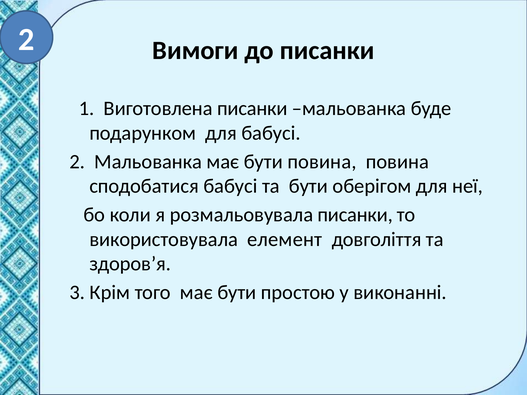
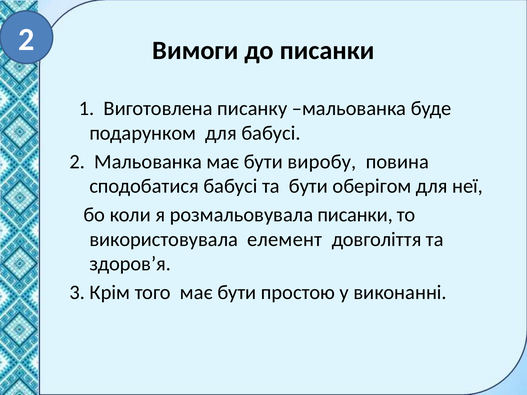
Виготовлена писанки: писанки -> писанку
бути повина: повина -> виробу
